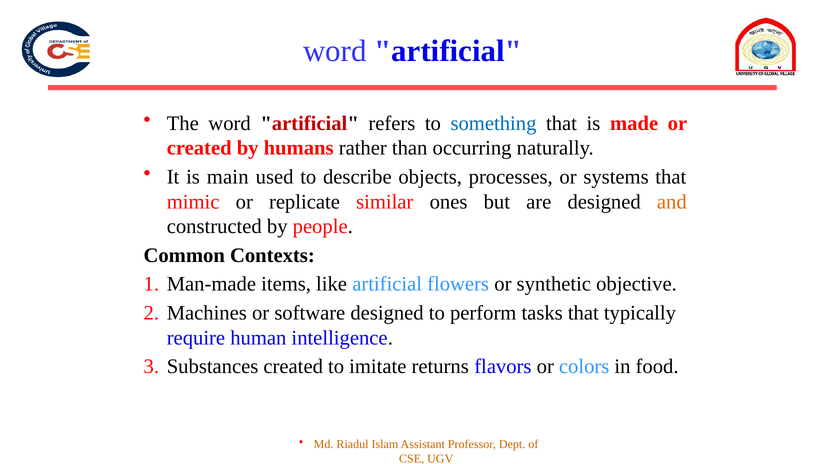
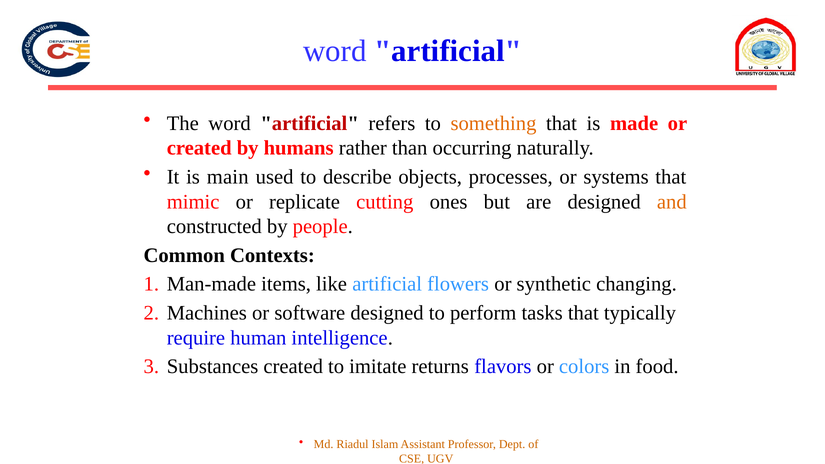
something colour: blue -> orange
similar: similar -> cutting
objective: objective -> changing
